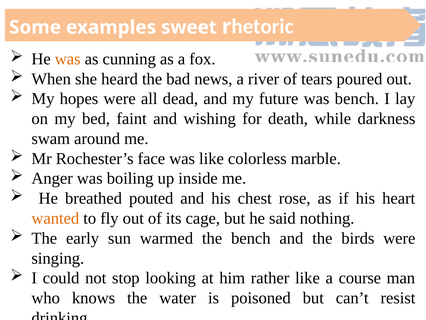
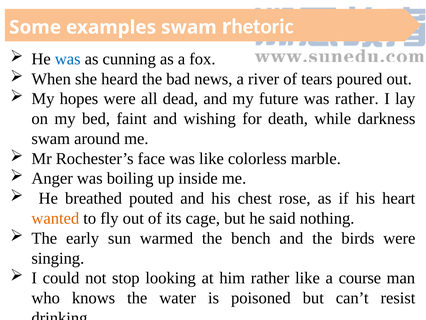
examples sweet: sweet -> swam
was at (68, 59) colour: orange -> blue
was bench: bench -> rather
